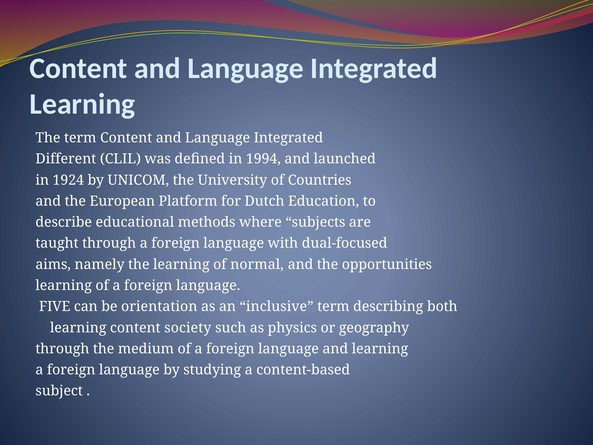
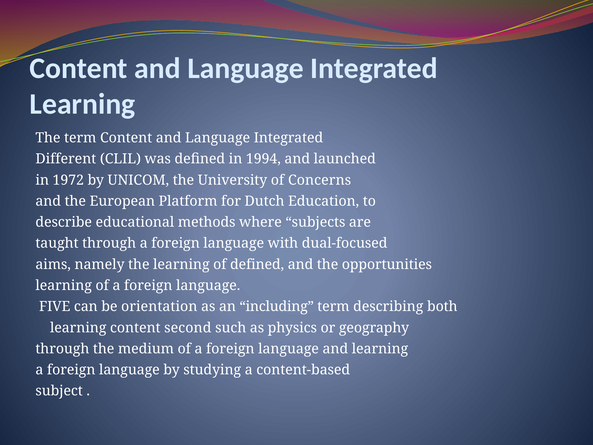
1924: 1924 -> 1972
Countries: Countries -> Concerns
of normal: normal -> defined
inclusive: inclusive -> including
society: society -> second
